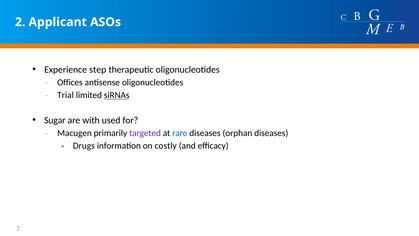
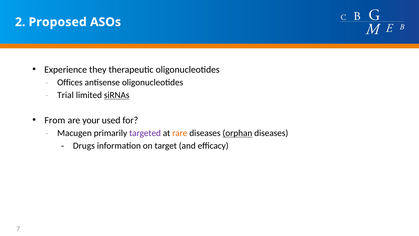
Applicant: Applicant -> Proposed
step: step -> they
Sugar: Sugar -> From
with: with -> your
rare colour: blue -> orange
orphan underline: none -> present
costly: costly -> target
